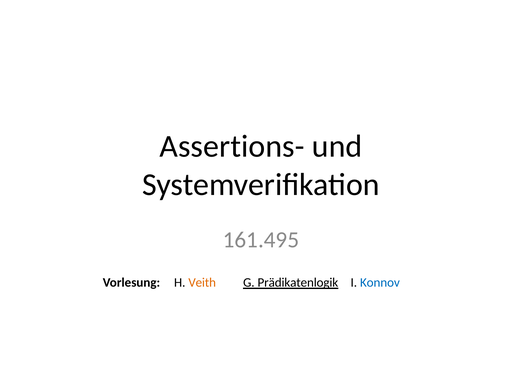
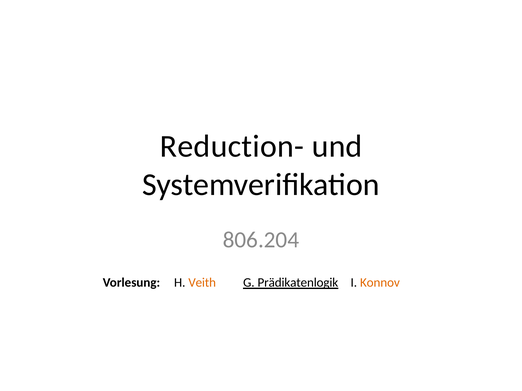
Assertions-: Assertions- -> Reduction-
161.495: 161.495 -> 806.204
Konnov colour: blue -> orange
